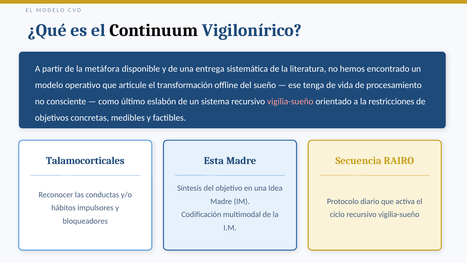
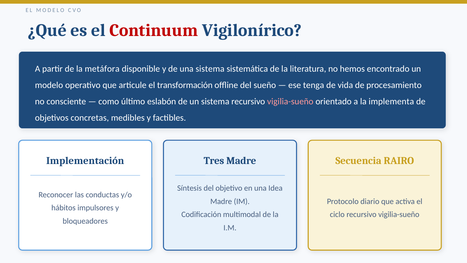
Continuum colour: black -> red
una entrega: entrega -> sistema
restricciones: restricciones -> implementa
Talamocorticales: Talamocorticales -> Implementación
Esta: Esta -> Tres
